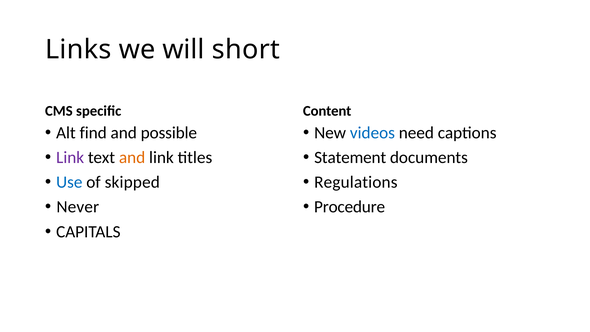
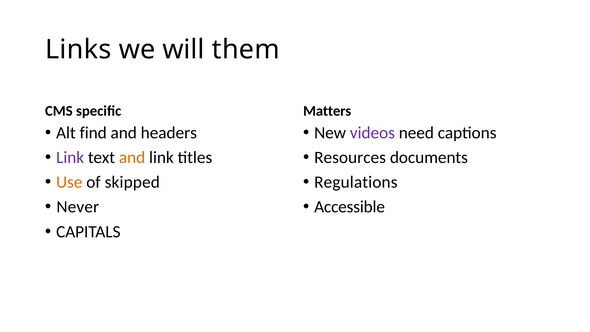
short: short -> them
Content: Content -> Matters
possible: possible -> headers
videos colour: blue -> purple
Statement: Statement -> Resources
Use colour: blue -> orange
Procedure: Procedure -> Accessible
